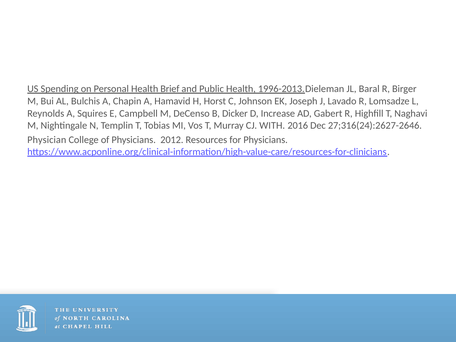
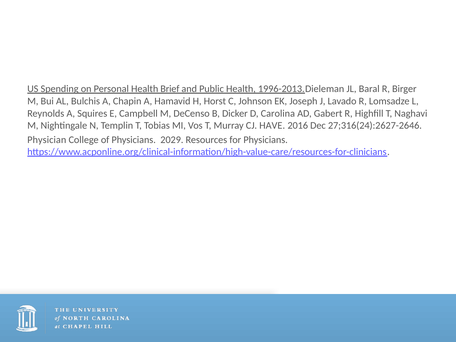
Increase: Increase -> Carolina
WITH: WITH -> HAVE
2012: 2012 -> 2029
